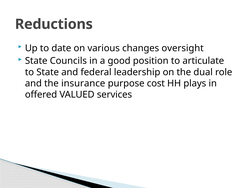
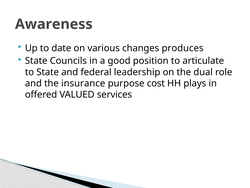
Reductions: Reductions -> Awareness
oversight: oversight -> produces
